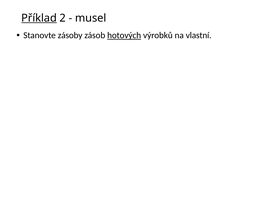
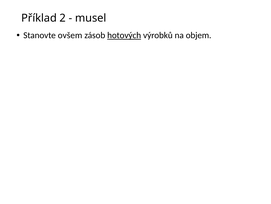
Příklad underline: present -> none
zásoby: zásoby -> ovšem
vlastní: vlastní -> objem
